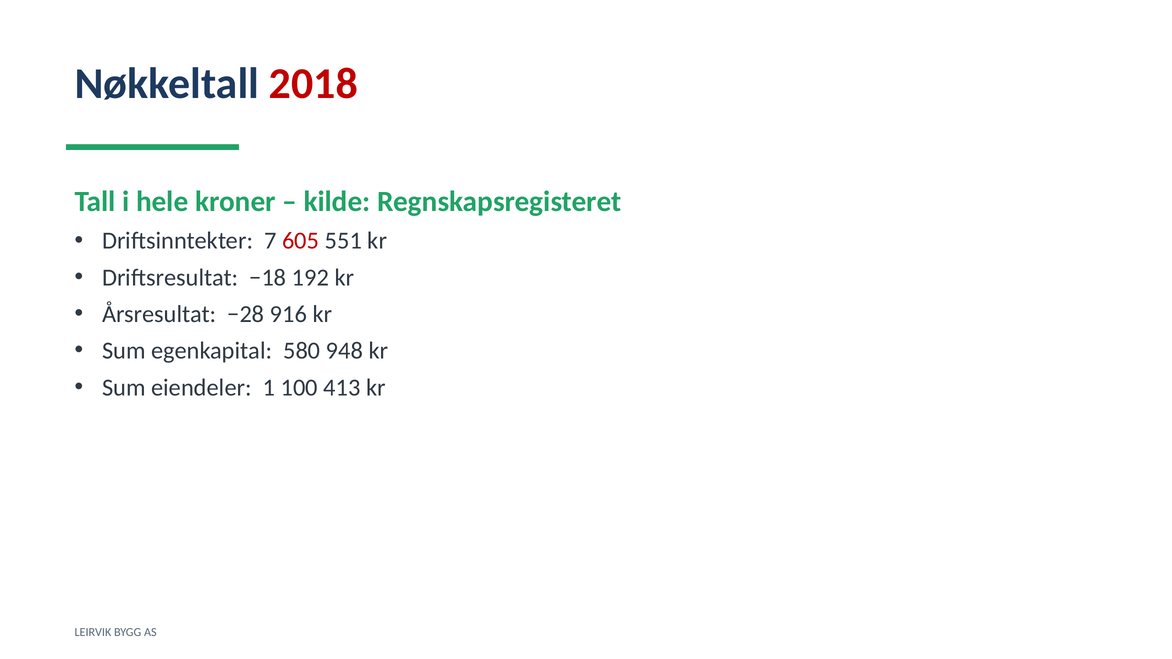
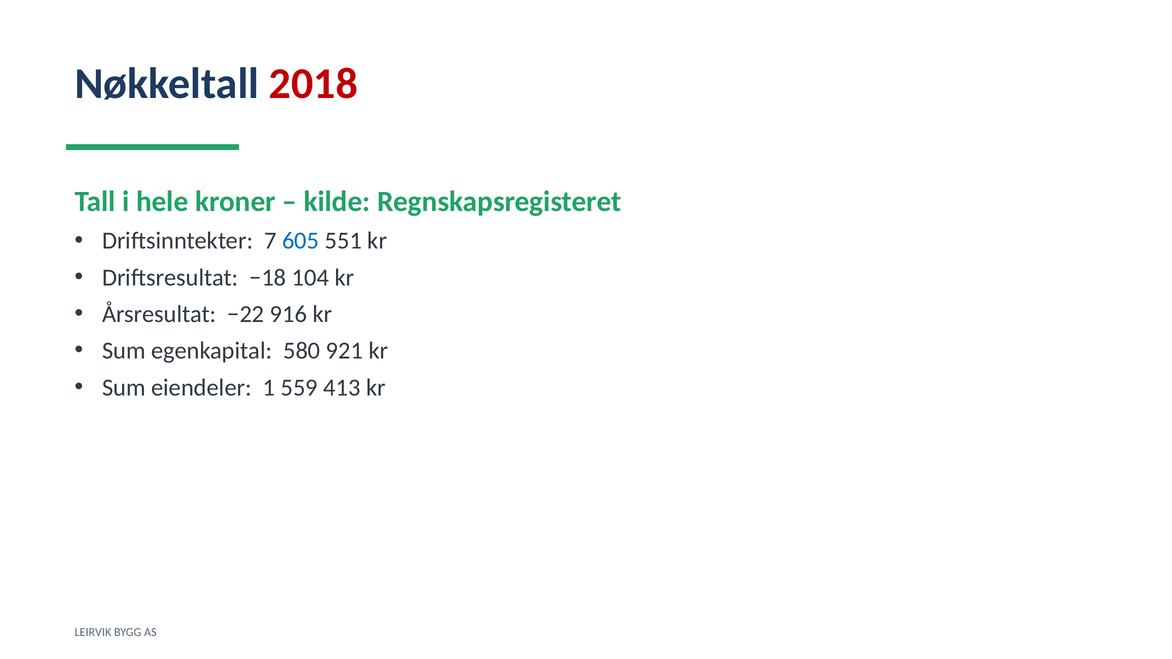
605 colour: red -> blue
192: 192 -> 104
−28: −28 -> −22
948: 948 -> 921
100: 100 -> 559
